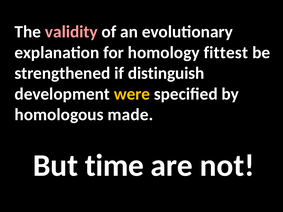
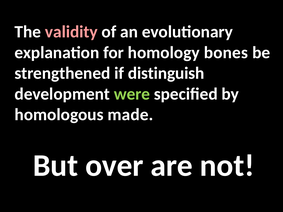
fittest: fittest -> bones
were colour: yellow -> light green
time: time -> over
